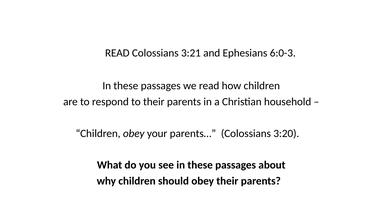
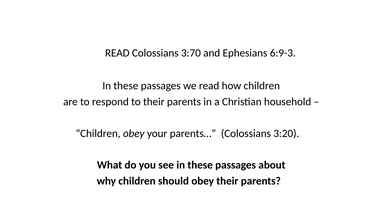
3:21: 3:21 -> 3:70
6:0-3: 6:0-3 -> 6:9-3
